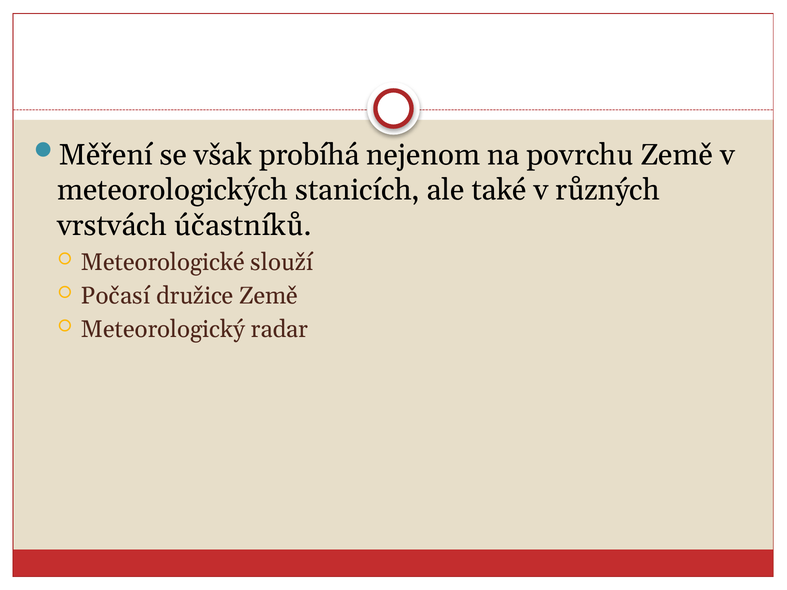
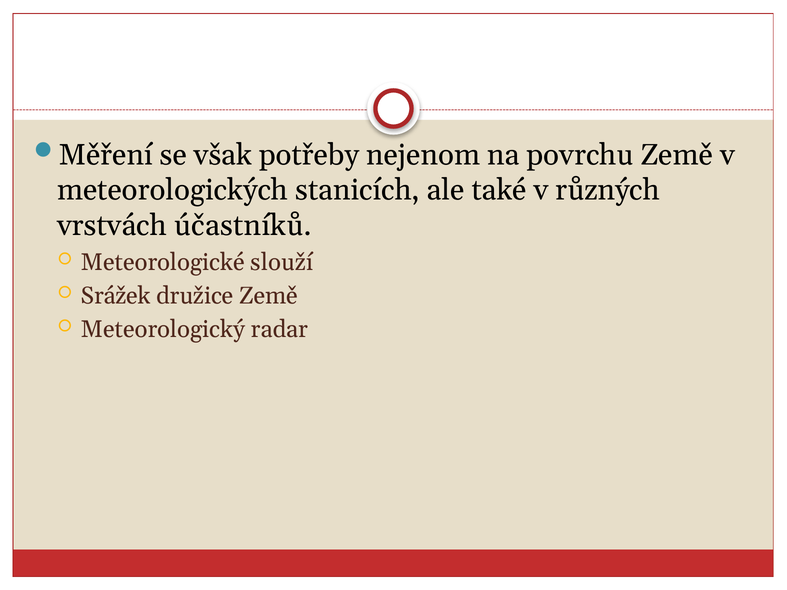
probíhá: probíhá -> potřeby
Počasí: Počasí -> Srážek
